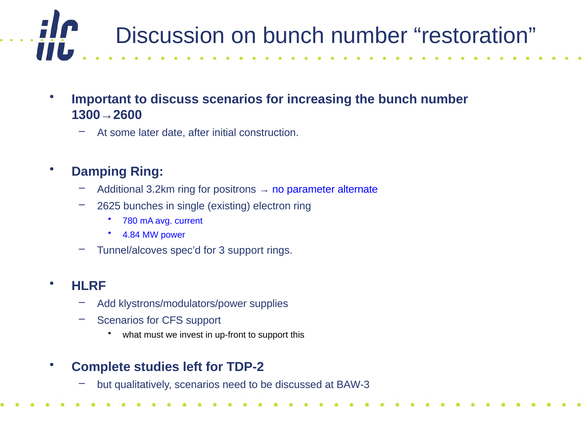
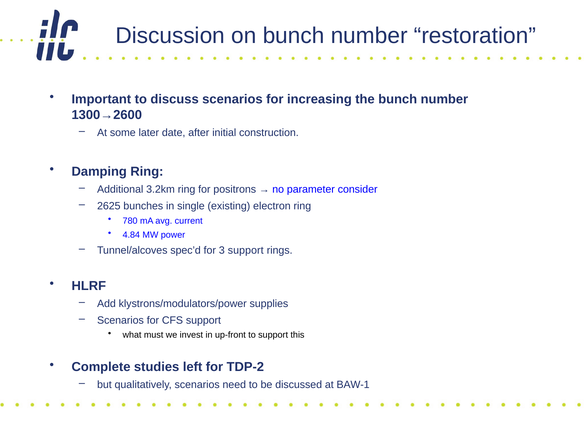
alternate: alternate -> consider
BAW-3: BAW-3 -> BAW-1
